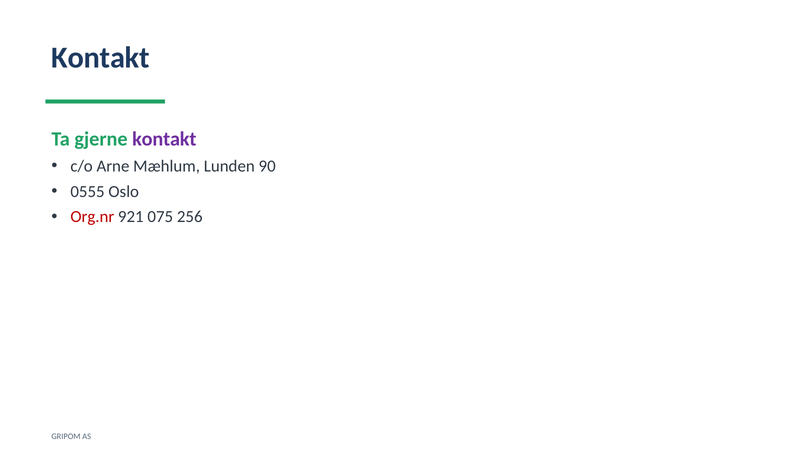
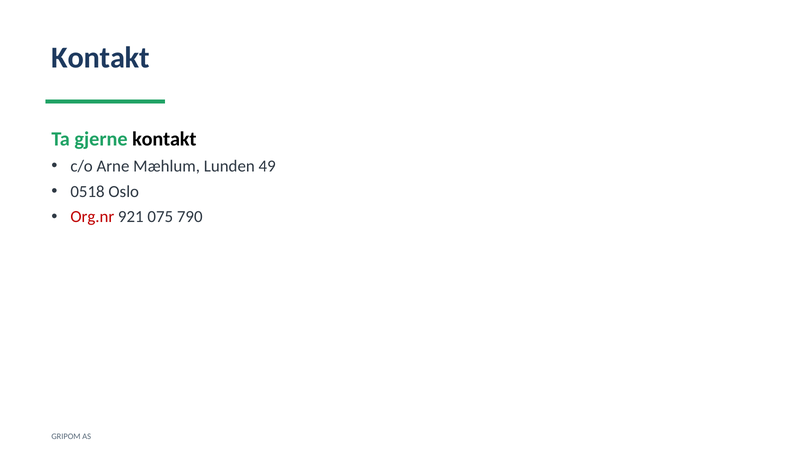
kontakt at (164, 139) colour: purple -> black
90: 90 -> 49
0555: 0555 -> 0518
256: 256 -> 790
